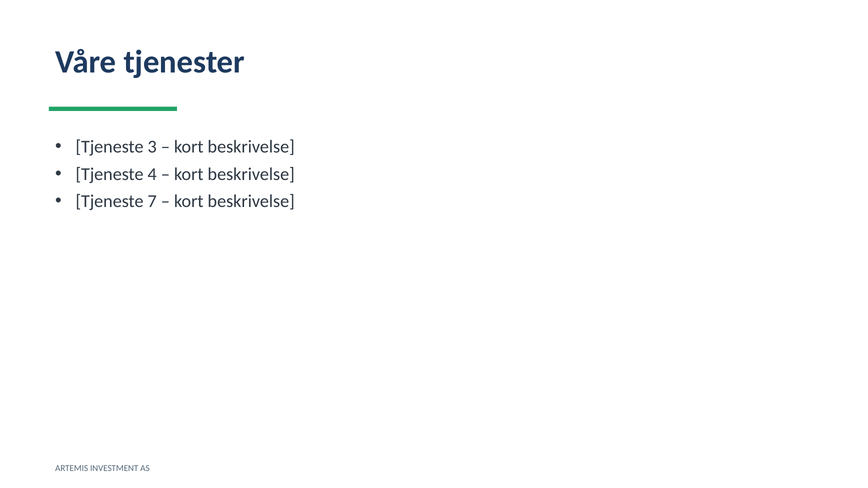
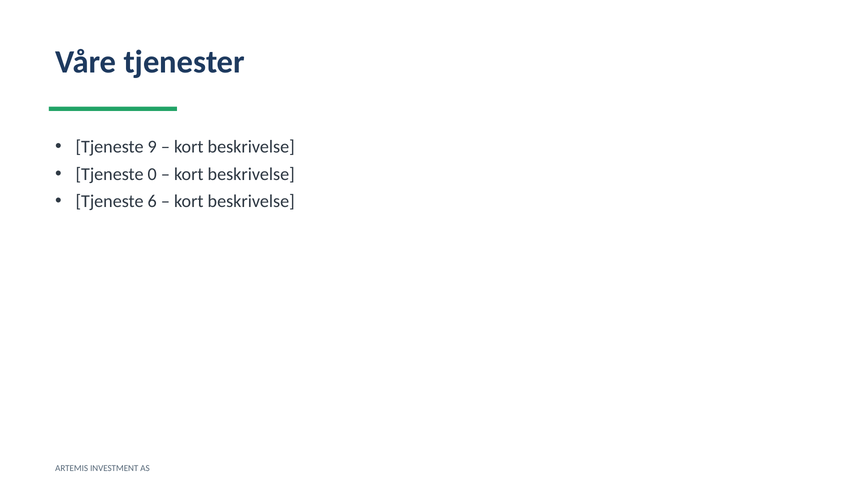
3: 3 -> 9
4: 4 -> 0
7: 7 -> 6
